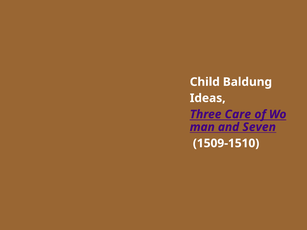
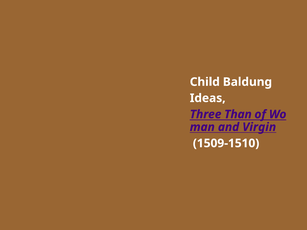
Care: Care -> Than
Seven: Seven -> Virgin
